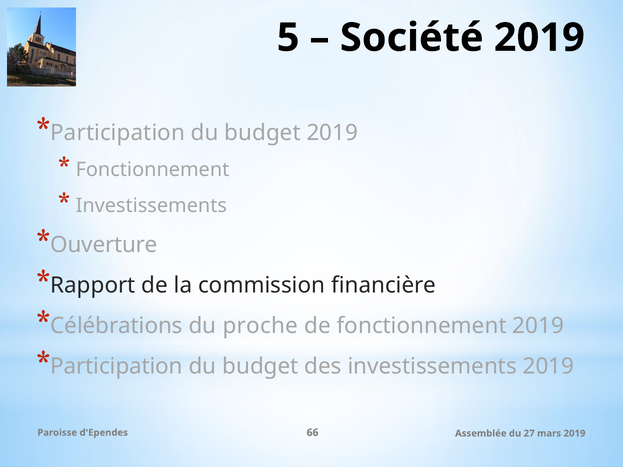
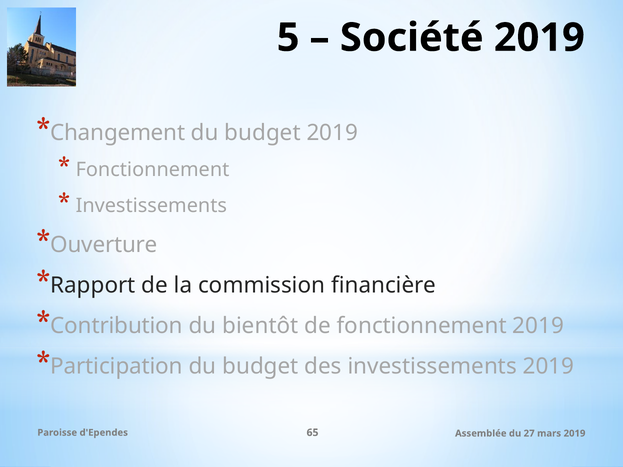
Participation at (118, 133): Participation -> Changement
Célébrations: Célébrations -> Contribution
proche: proche -> bientôt
66: 66 -> 65
